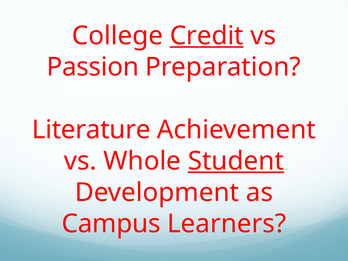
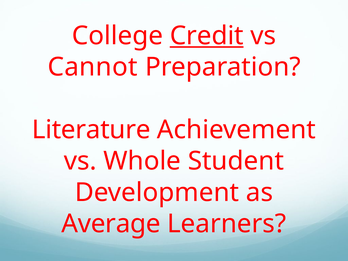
Passion: Passion -> Cannot
Student underline: present -> none
Campus: Campus -> Average
